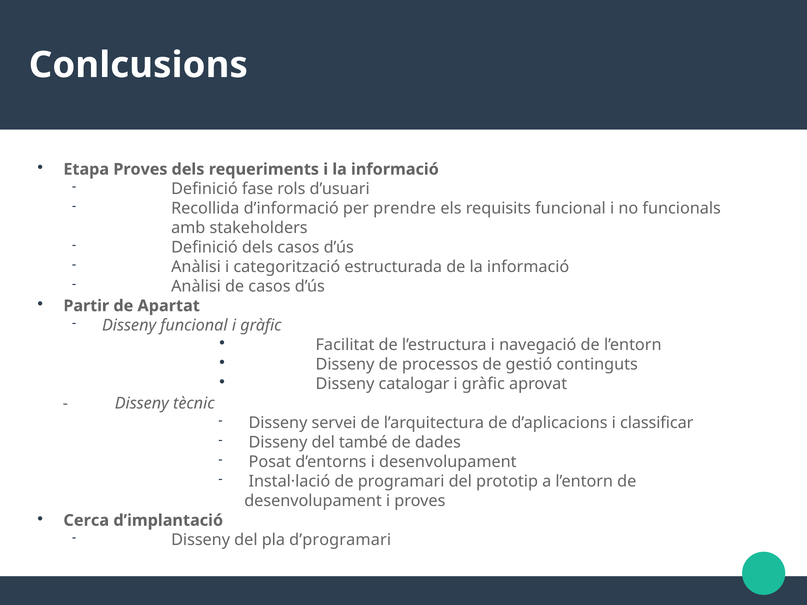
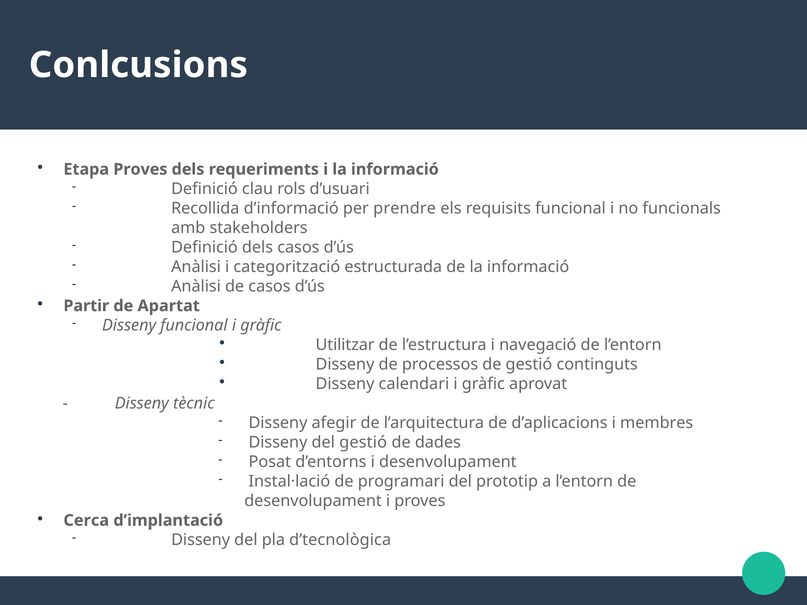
fase: fase -> clau
Facilitat: Facilitat -> Utilitzar
catalogar: catalogar -> calendari
servei: servei -> afegir
classificar: classificar -> membres
del també: també -> gestió
d’programari: d’programari -> d’tecnològica
